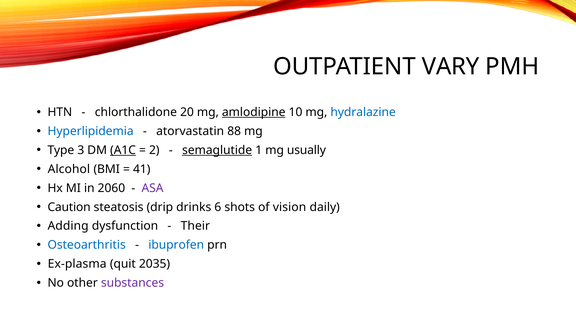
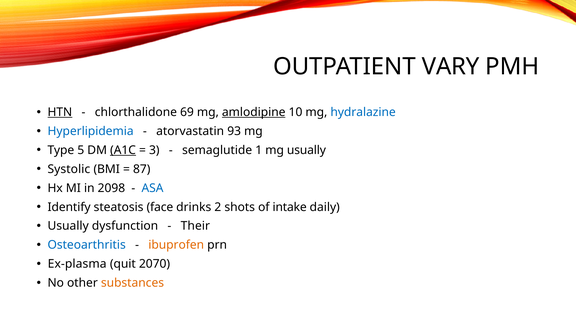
HTN underline: none -> present
20: 20 -> 69
88: 88 -> 93
3: 3 -> 5
2: 2 -> 3
semaglutide underline: present -> none
Alcohol: Alcohol -> Systolic
41: 41 -> 87
2060: 2060 -> 2098
ASA colour: purple -> blue
Caution: Caution -> Identify
drip: drip -> face
6: 6 -> 2
vision: vision -> intake
Adding at (68, 226): Adding -> Usually
ibuprofen colour: blue -> orange
2035: 2035 -> 2070
substances colour: purple -> orange
